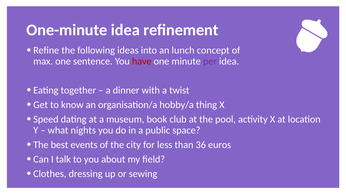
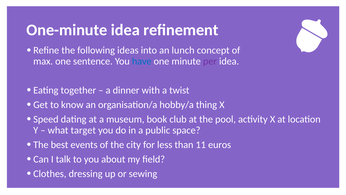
have colour: red -> blue
nights: nights -> target
36: 36 -> 11
